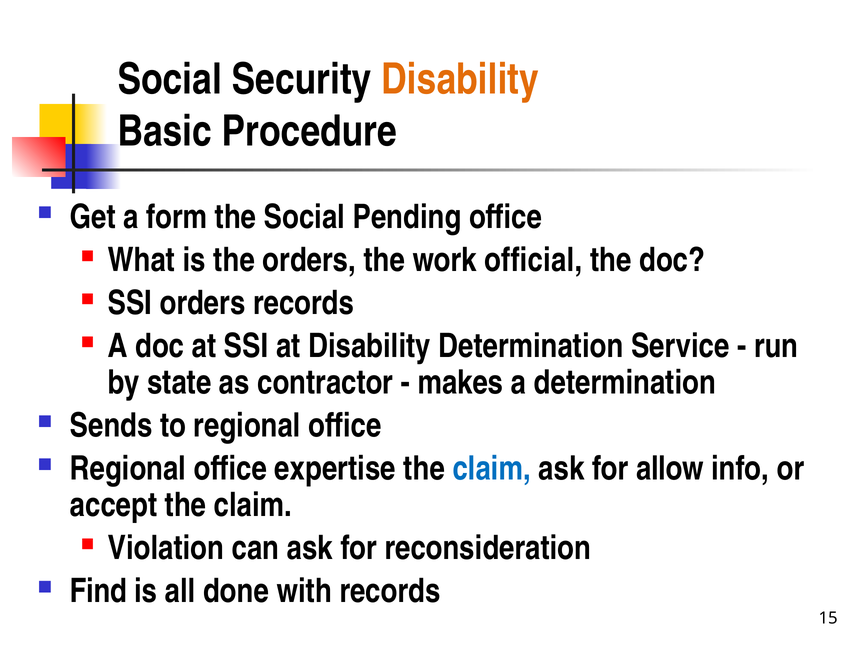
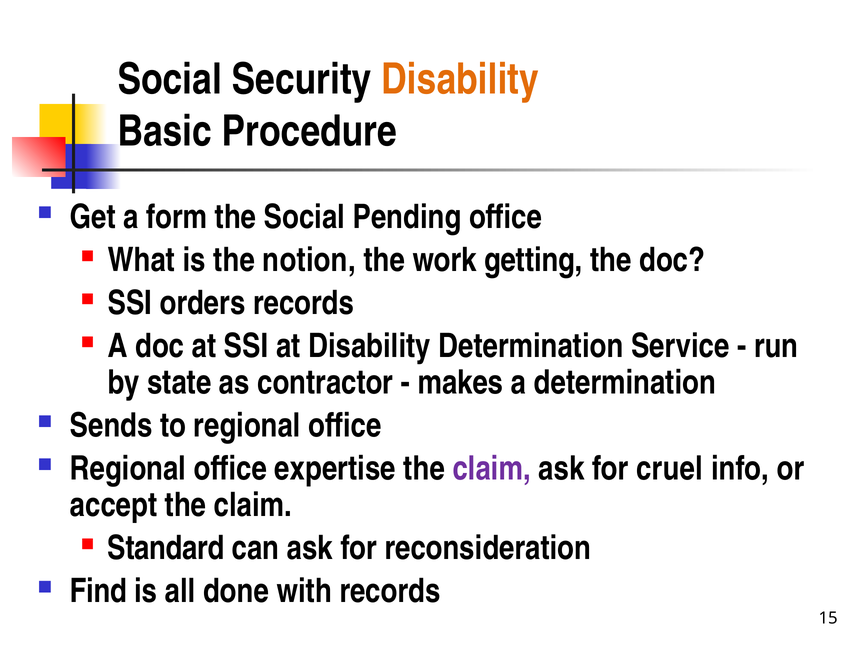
the orders: orders -> notion
official: official -> getting
claim at (492, 469) colour: blue -> purple
allow: allow -> cruel
Violation: Violation -> Standard
